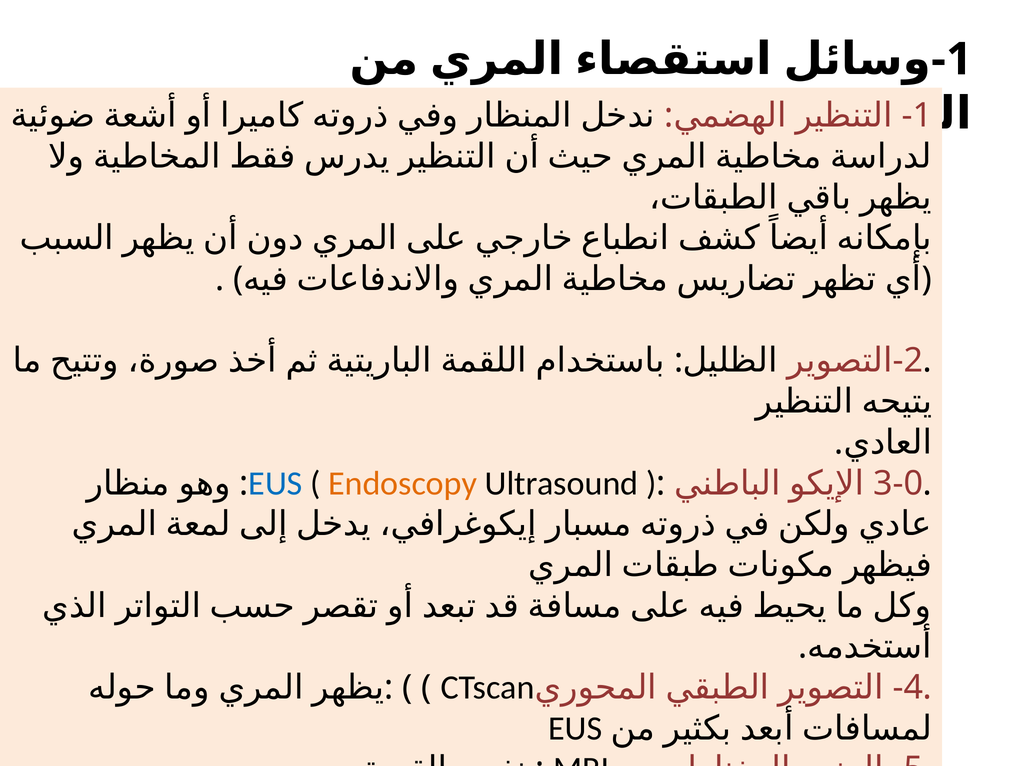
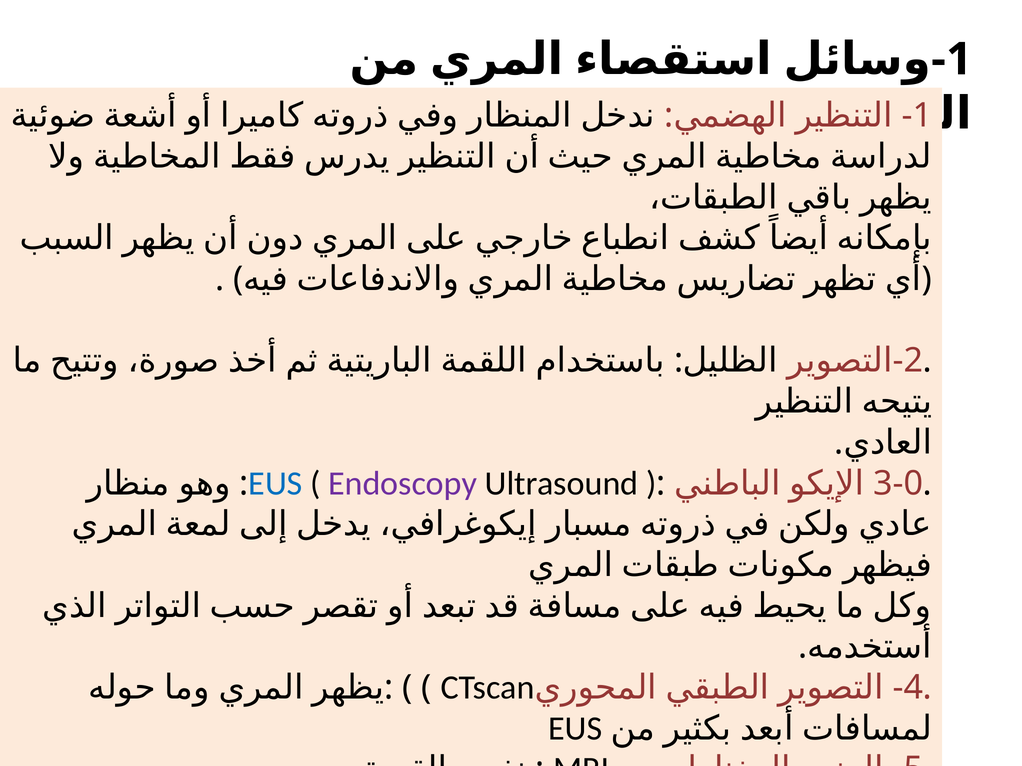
Endoscopy colour: orange -> purple
